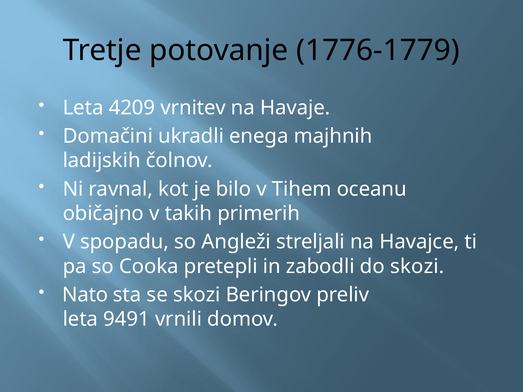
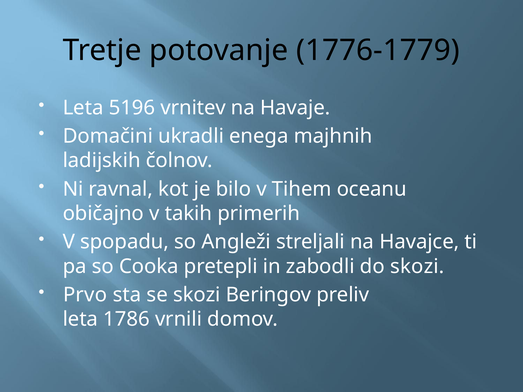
4209: 4209 -> 5196
Nato: Nato -> Prvo
9491: 9491 -> 1786
